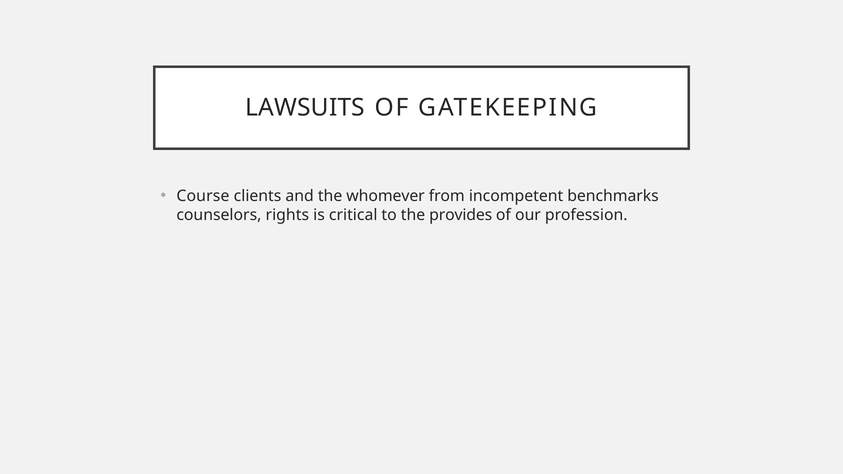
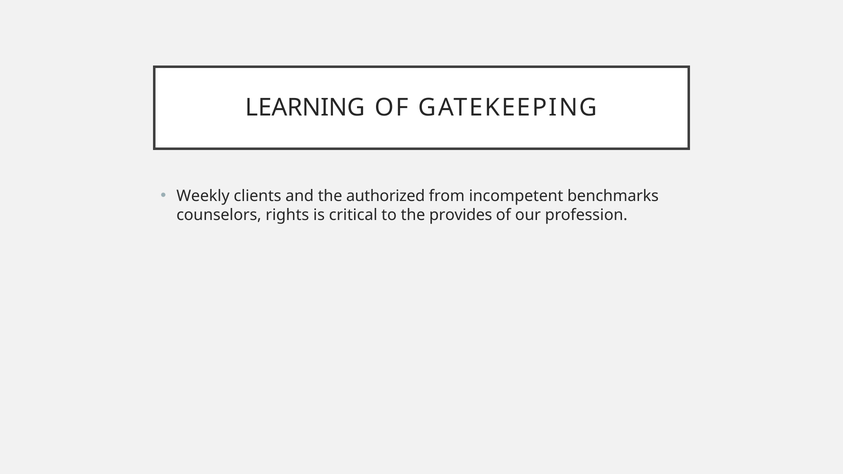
LAWSUITS: LAWSUITS -> LEARNING
Course: Course -> Weekly
whomever: whomever -> authorized
